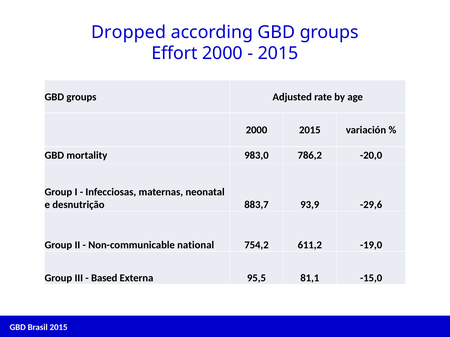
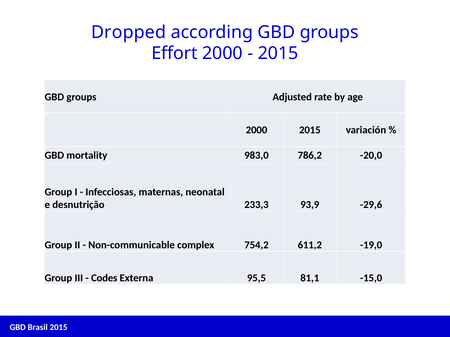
883,7: 883,7 -> 233,3
national: national -> complex
Based: Based -> Codes
